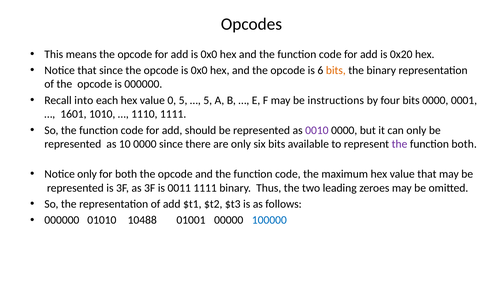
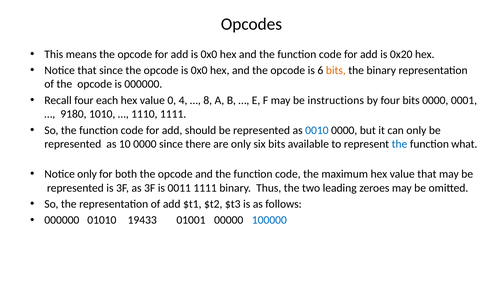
Recall into: into -> four
0 5: 5 -> 4
5 at (208, 100): 5 -> 8
1601: 1601 -> 9180
0010 colour: purple -> blue
the at (400, 144) colour: purple -> blue
function both: both -> what
10488: 10488 -> 19433
